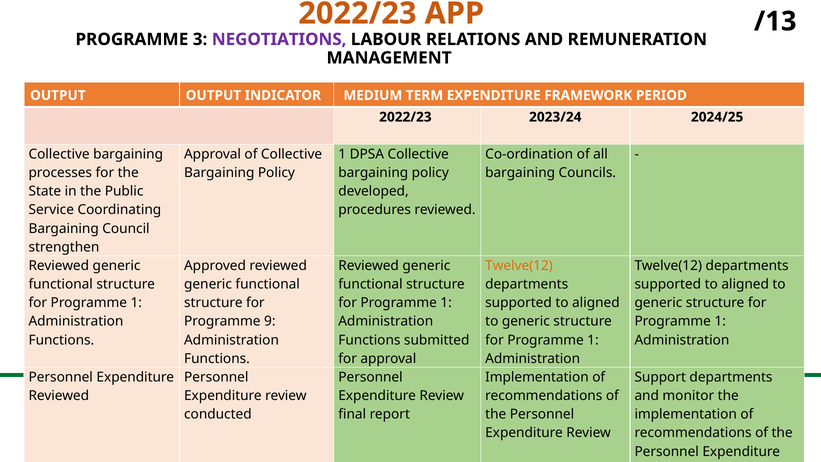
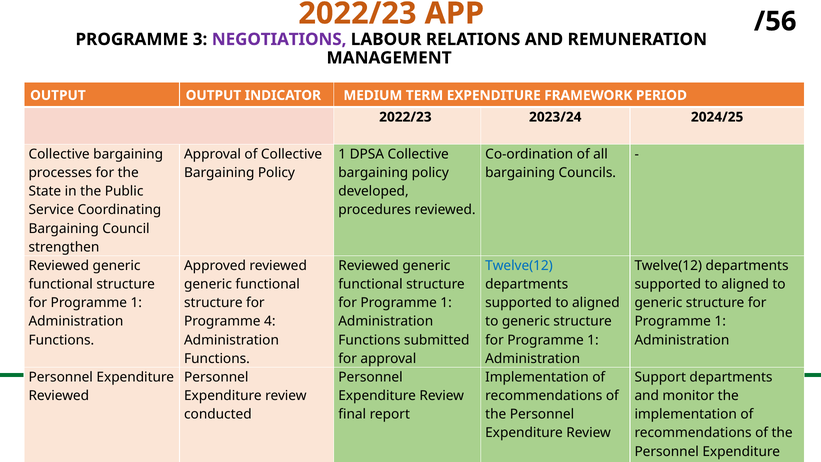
/13: /13 -> /56
Twelve(12 at (519, 266) colour: orange -> blue
9: 9 -> 4
